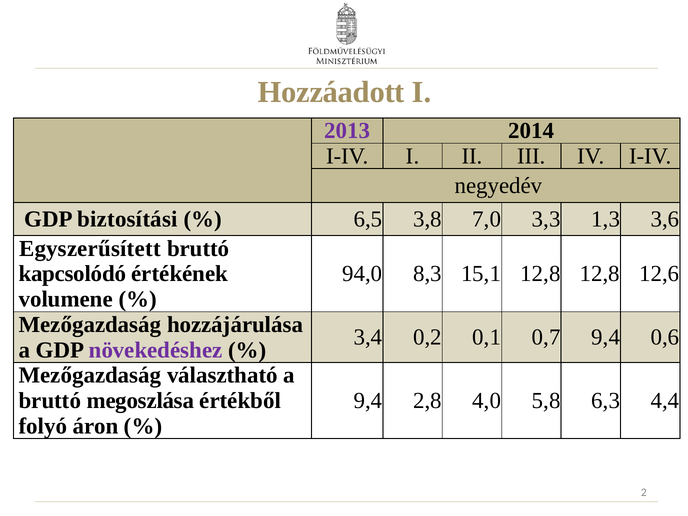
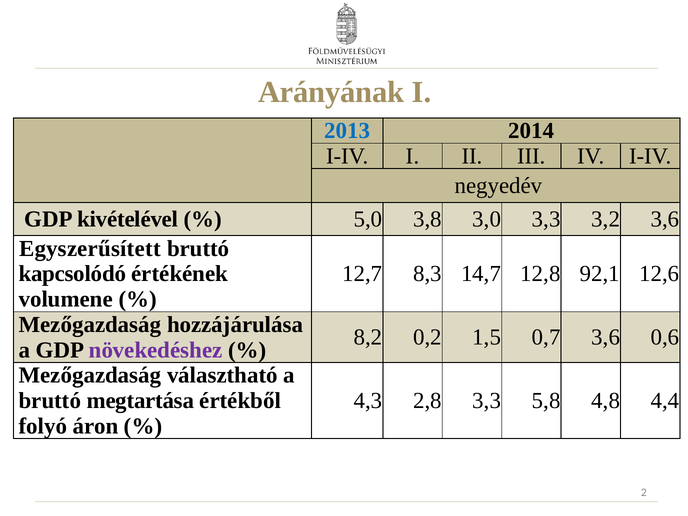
Hozzáadott: Hozzáadott -> Arányának
2013 colour: purple -> blue
biztosítási: biztosítási -> kivételével
6,5: 6,5 -> 5,0
7,0: 7,0 -> 3,0
1,3: 1,3 -> 3,2
94,0: 94,0 -> 12,7
15,1: 15,1 -> 14,7
12,8 12,8: 12,8 -> 92,1
3,4: 3,4 -> 8,2
0,1: 0,1 -> 1,5
0,7 9,4: 9,4 -> 3,6
megoszlása: megoszlása -> megtartása
9,4 at (368, 401): 9,4 -> 4,3
2,8 4,0: 4,0 -> 3,3
6,3: 6,3 -> 4,8
